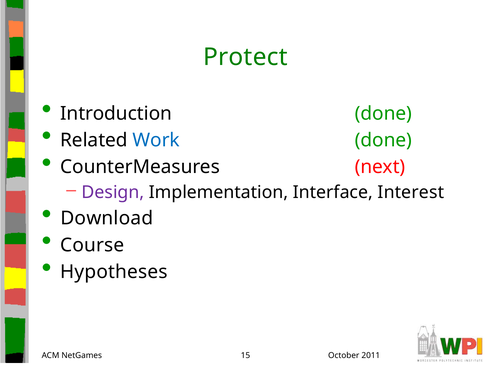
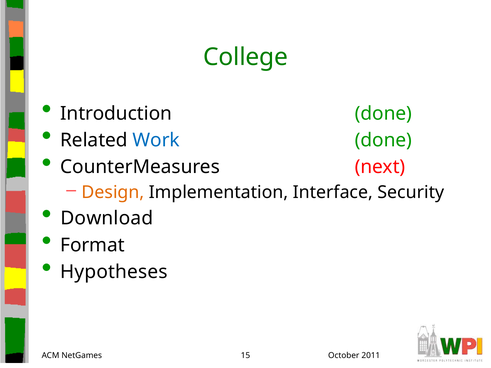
Protect: Protect -> College
Design colour: purple -> orange
Interest: Interest -> Security
Course: Course -> Format
